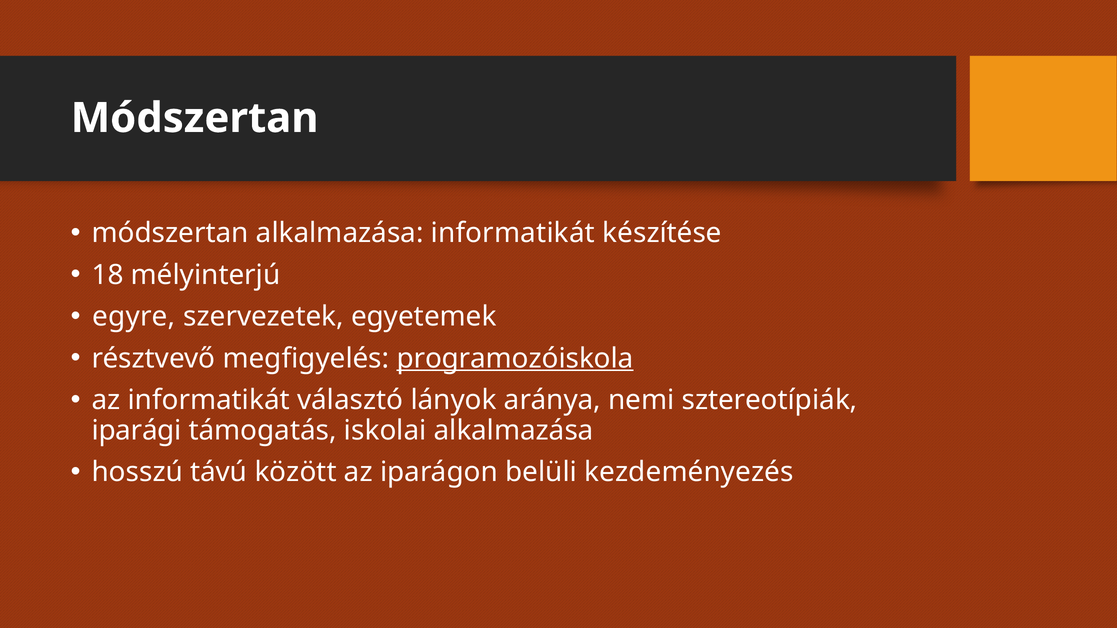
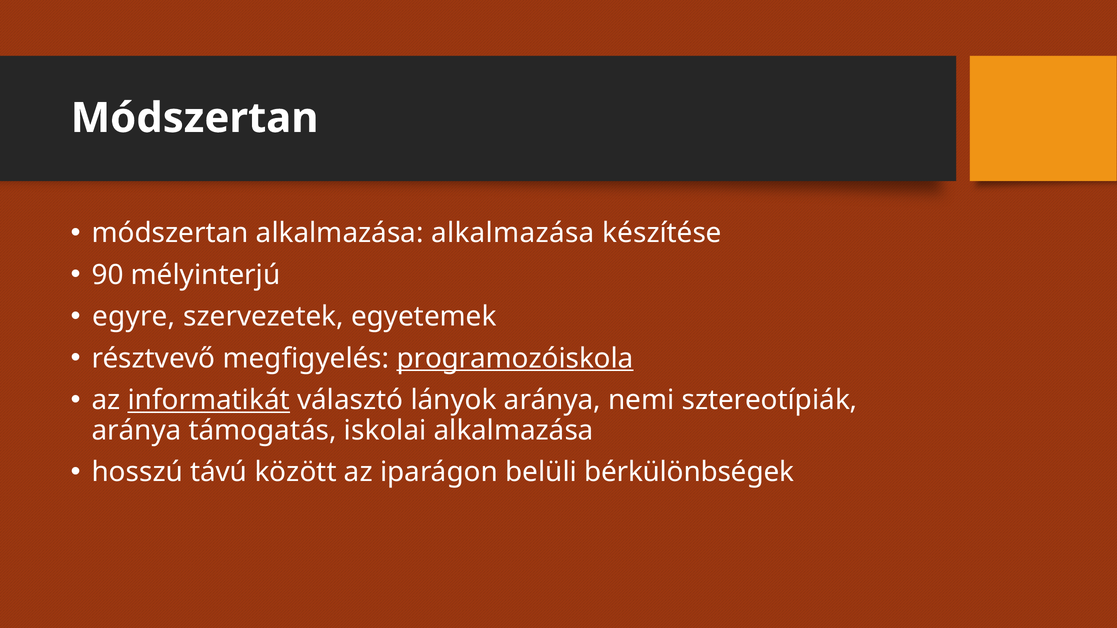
alkalmazása informatikát: informatikát -> alkalmazása
18: 18 -> 90
informatikát at (209, 400) underline: none -> present
iparági at (137, 430): iparági -> aránya
kezdeményezés: kezdeményezés -> bérkülönbségek
